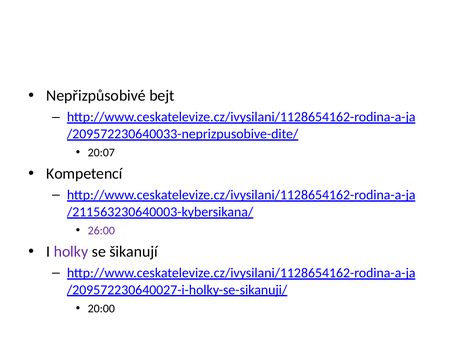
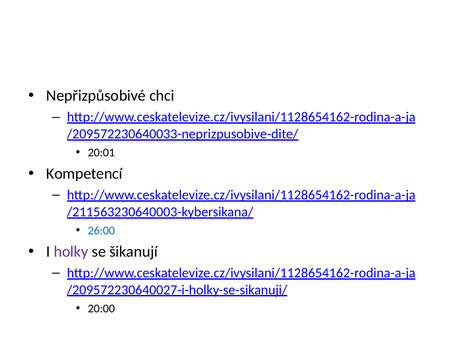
bejt: bejt -> chci
20:07: 20:07 -> 20:01
26:00 colour: purple -> blue
